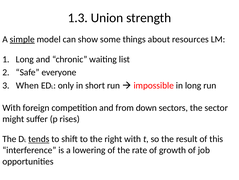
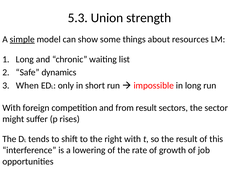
1.3: 1.3 -> 5.3
everyone: everyone -> dynamics
from down: down -> result
tends underline: present -> none
